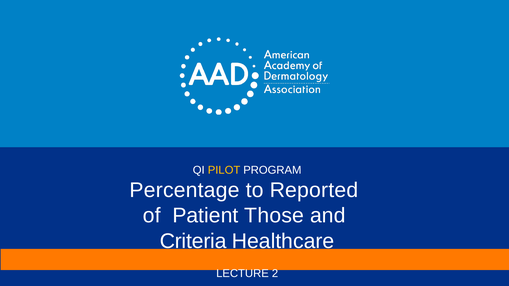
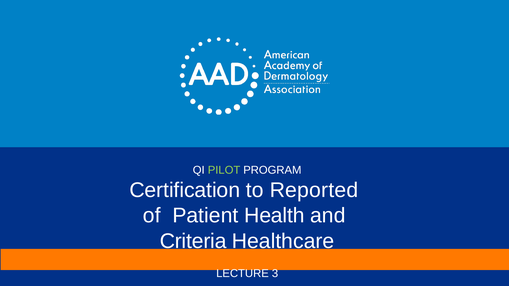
PILOT colour: yellow -> light green
Percentage: Percentage -> Certification
Those: Those -> Health
2: 2 -> 3
